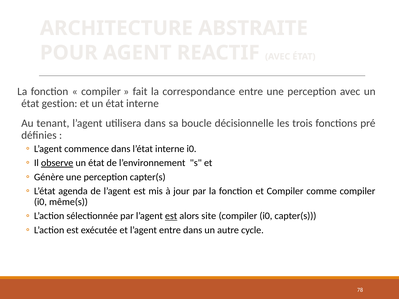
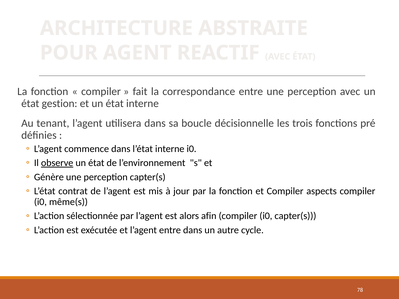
agenda: agenda -> contrat
comme: comme -> aspects
est at (171, 216) underline: present -> none
site: site -> afin
